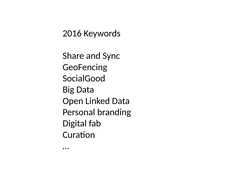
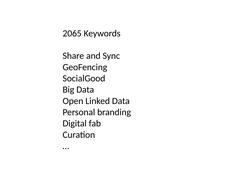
2016: 2016 -> 2065
